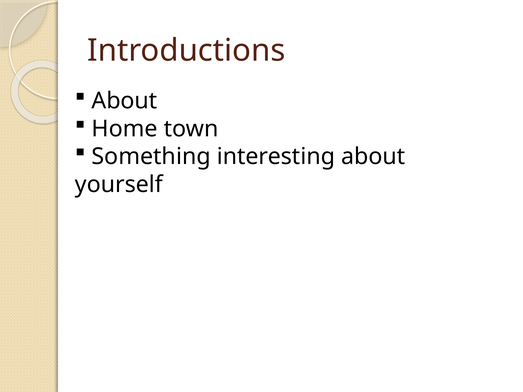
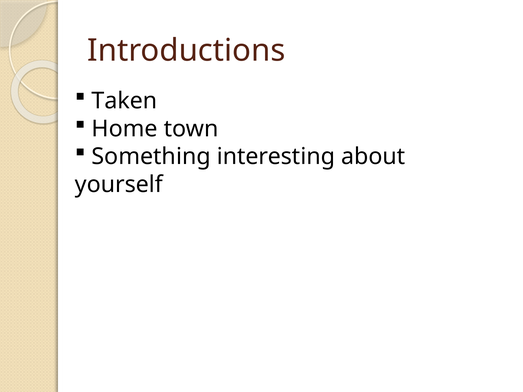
About at (124, 101): About -> Taken
